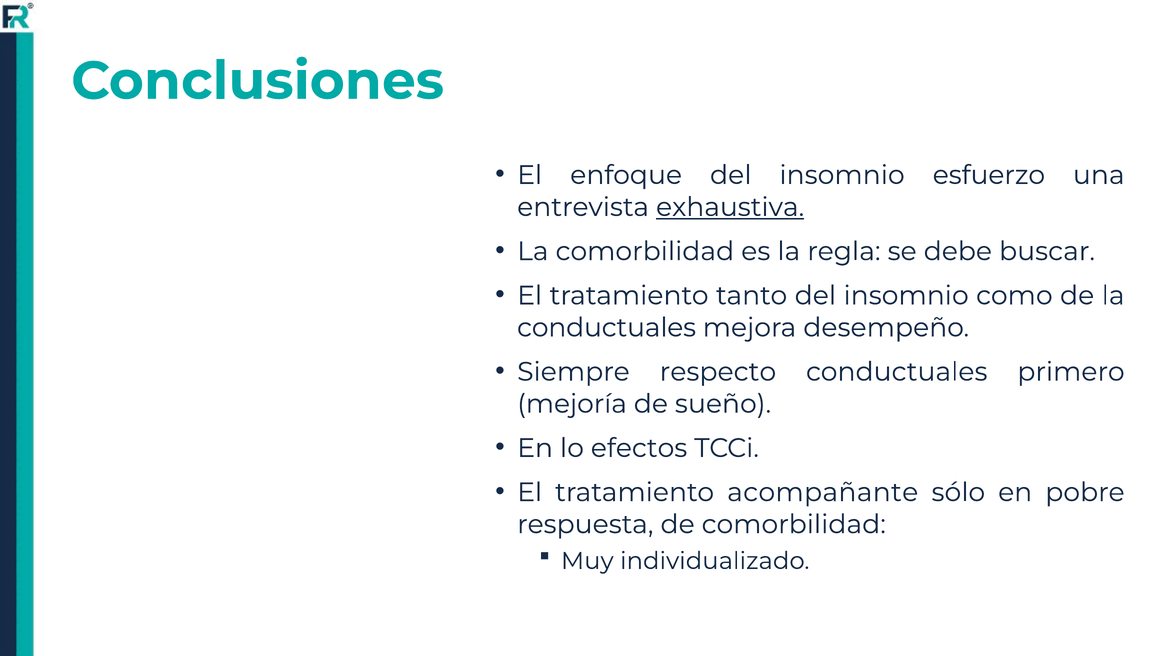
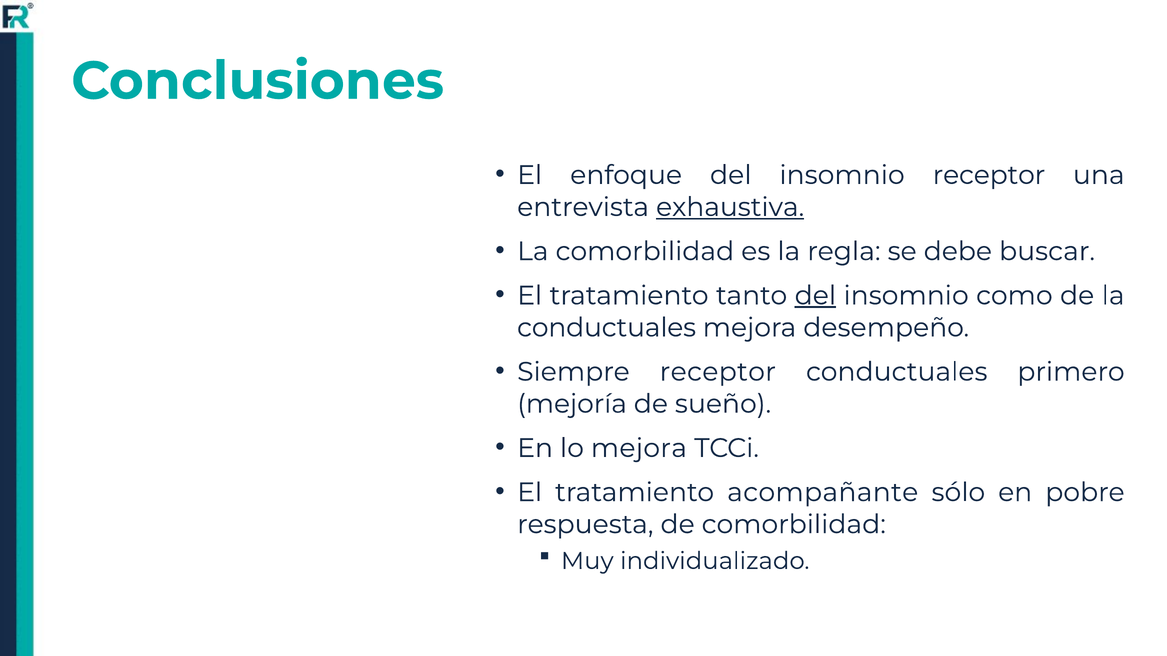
insomnio esfuerzo: esfuerzo -> receptor
del at (815, 296) underline: none -> present
Siempre respecto: respecto -> receptor
lo efectos: efectos -> mejora
